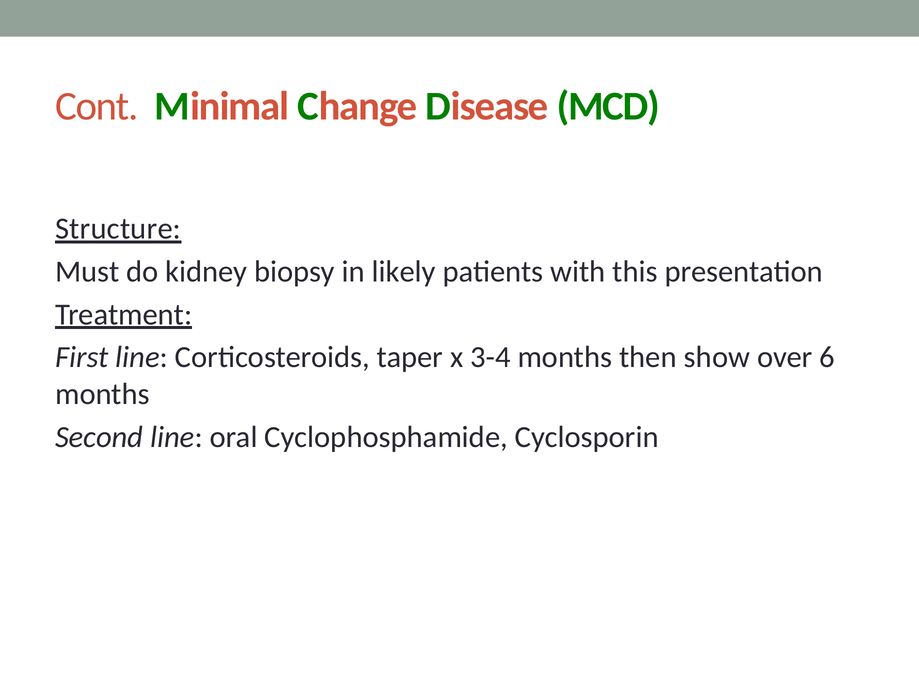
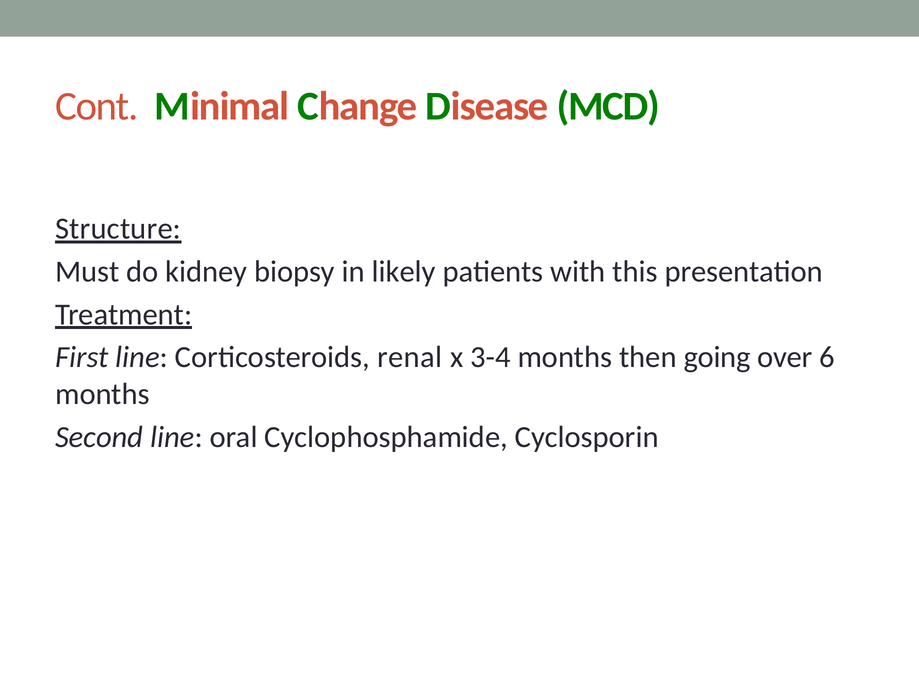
taper: taper -> renal
show: show -> going
